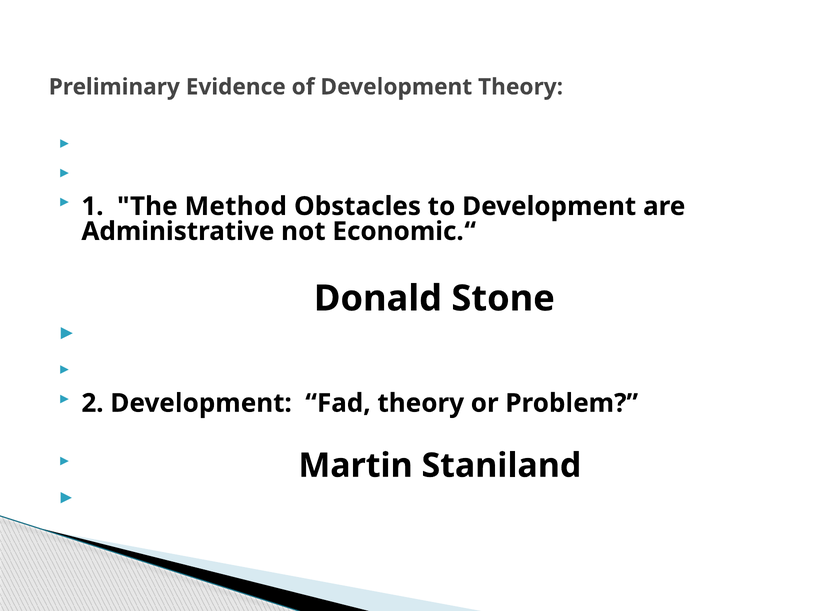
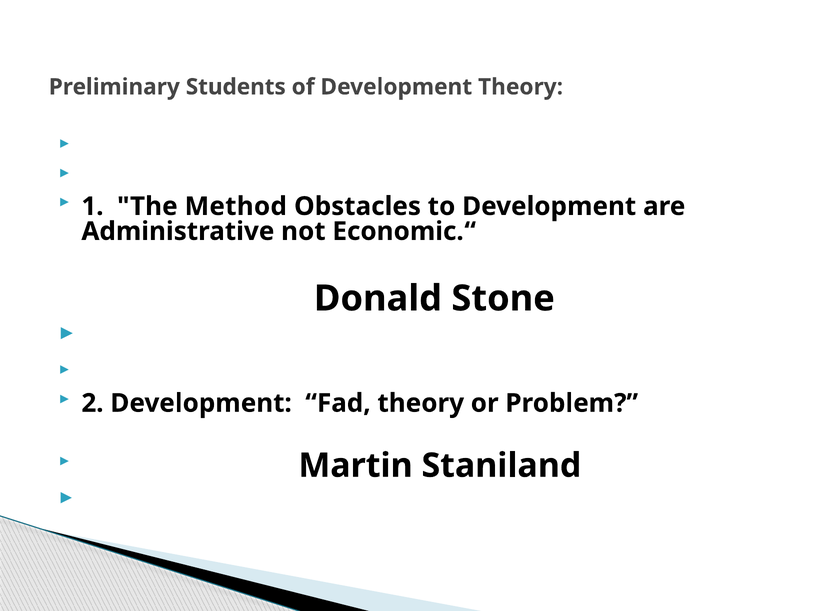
Evidence: Evidence -> Students
